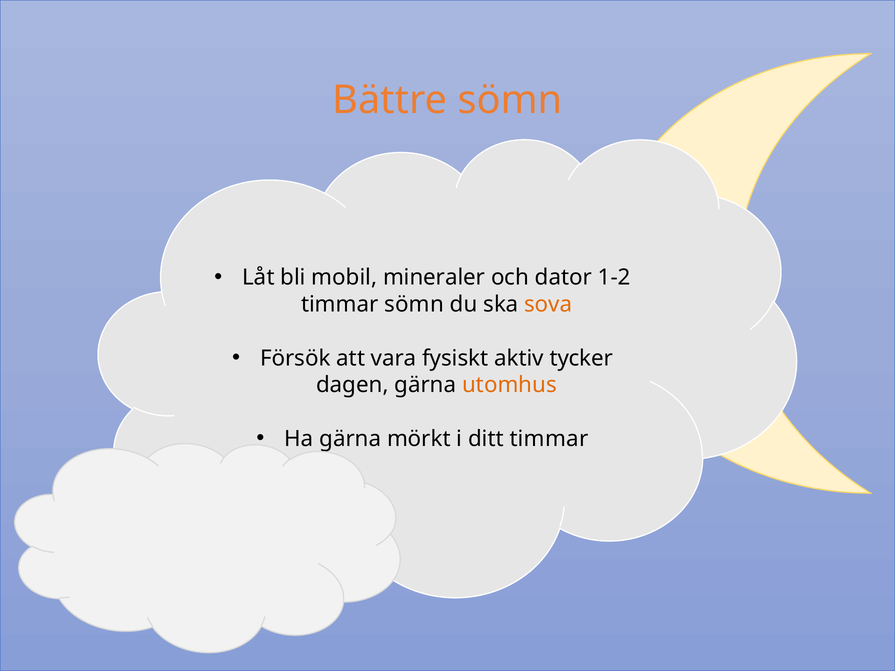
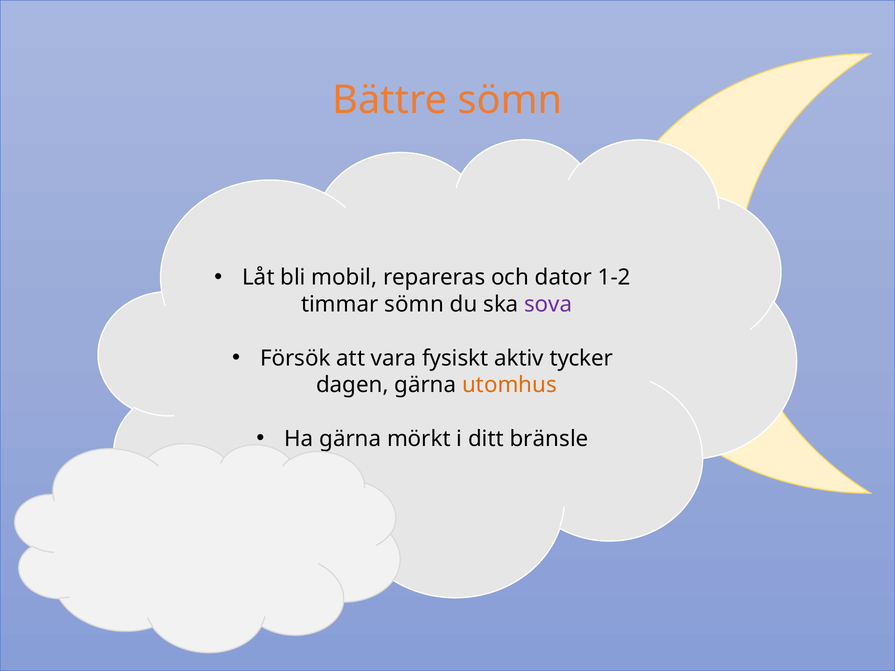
mineraler: mineraler -> repareras
sova colour: orange -> purple
ditt timmar: timmar -> bränsle
